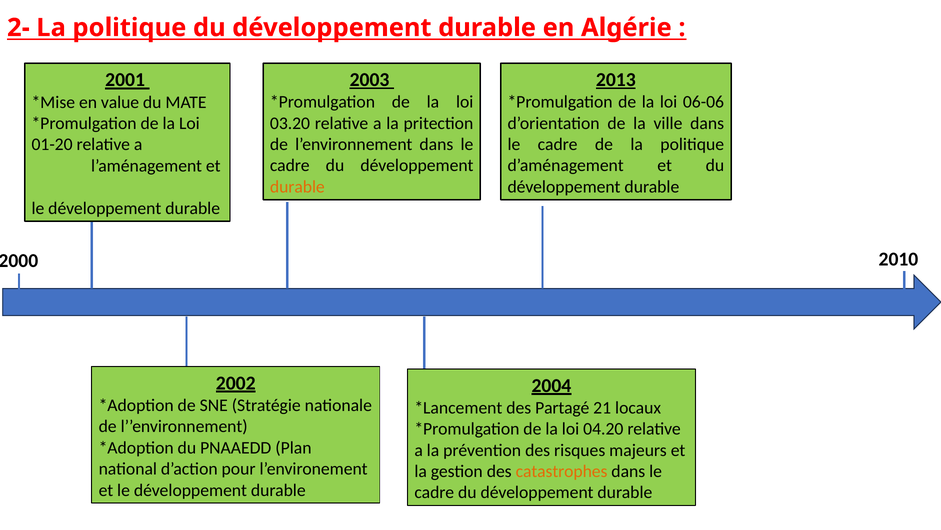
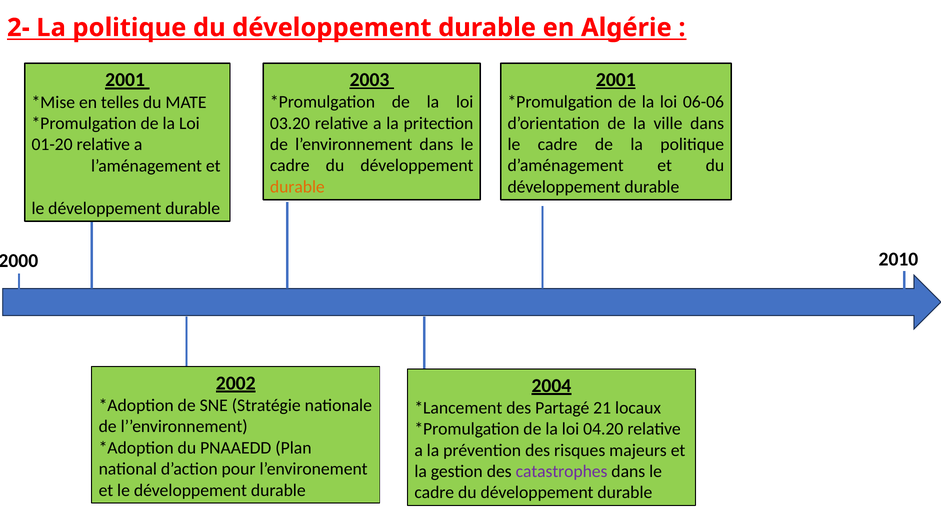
2013 at (616, 80): 2013 -> 2001
value: value -> telles
catastrophes colour: orange -> purple
